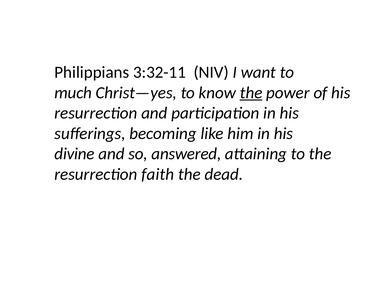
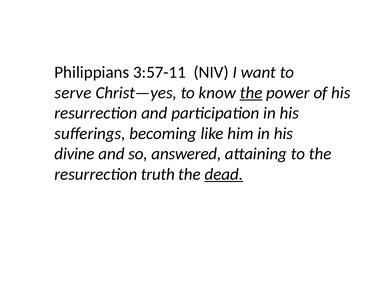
3:32-11: 3:32-11 -> 3:57-11
much: much -> serve
faith: faith -> truth
dead underline: none -> present
